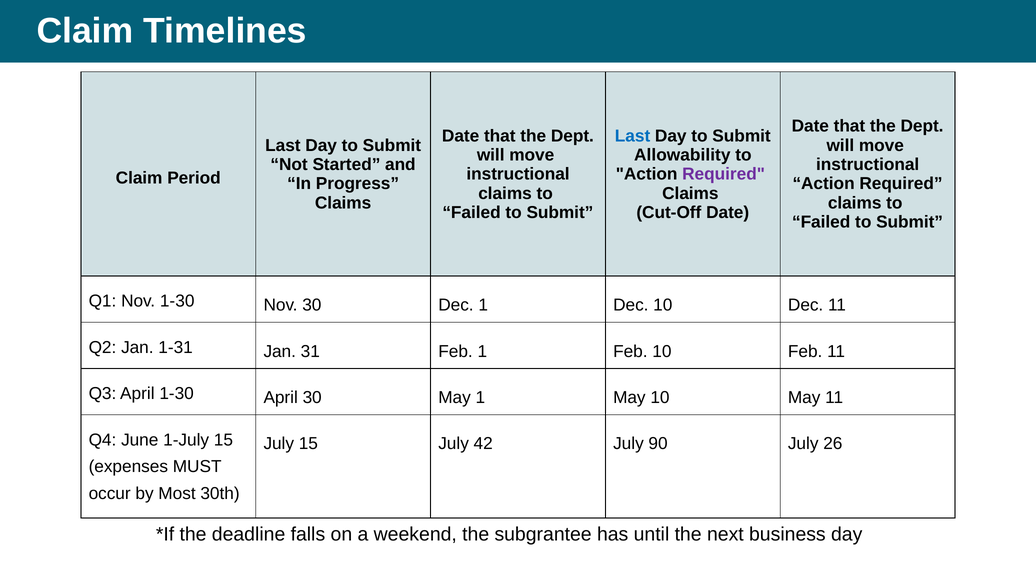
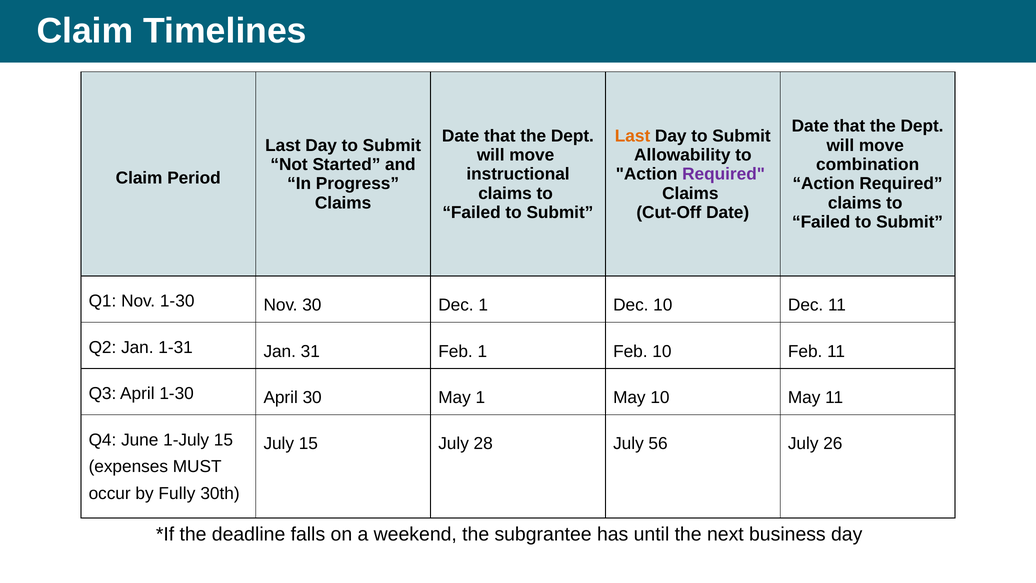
Last at (633, 136) colour: blue -> orange
instructional at (868, 165): instructional -> combination
42: 42 -> 28
90: 90 -> 56
Most: Most -> Fully
